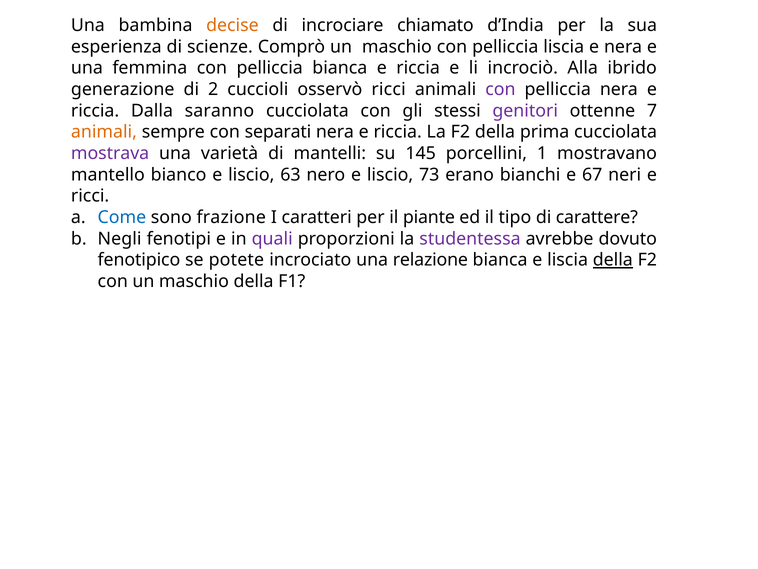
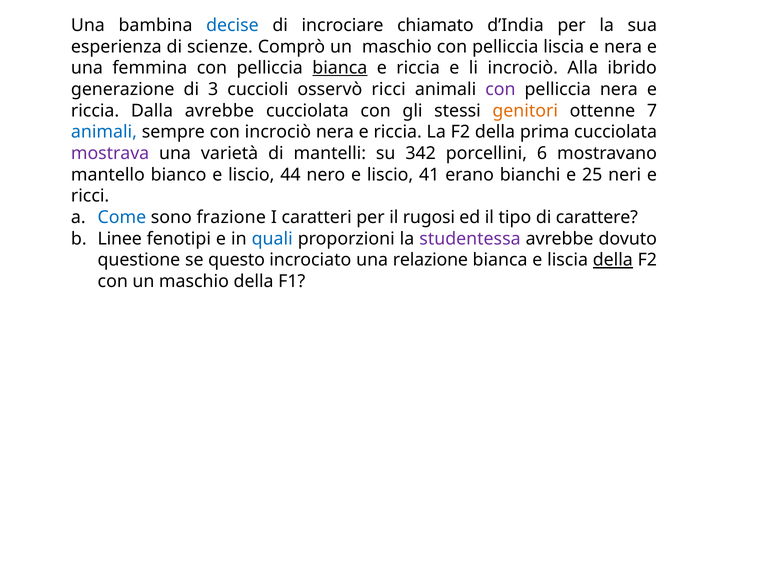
decise colour: orange -> blue
bianca at (340, 68) underline: none -> present
2: 2 -> 3
Dalla saranno: saranno -> avrebbe
genitori colour: purple -> orange
animali at (104, 132) colour: orange -> blue
con separati: separati -> incrociò
145: 145 -> 342
1: 1 -> 6
63: 63 -> 44
73: 73 -> 41
67: 67 -> 25
piante: piante -> rugosi
Negli: Negli -> Linee
quali colour: purple -> blue
fenotipico: fenotipico -> questione
potete: potete -> questo
